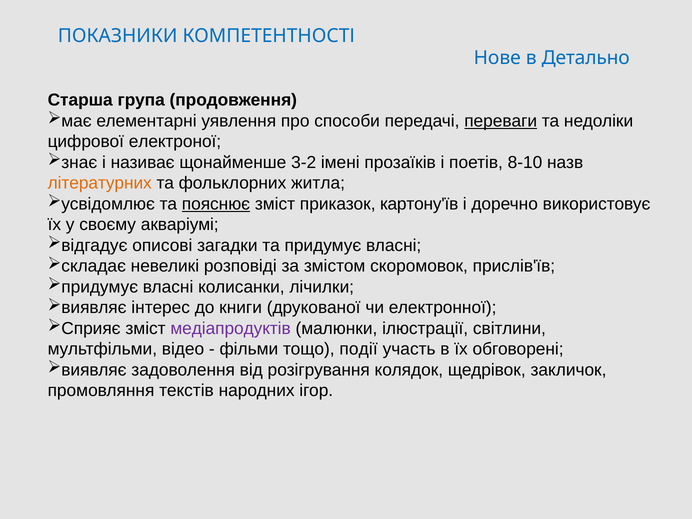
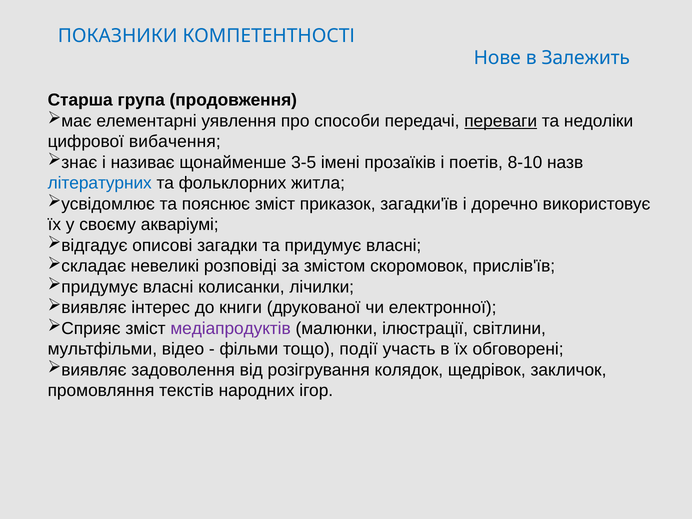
Детально: Детально -> Залежить
електроної: електроної -> вибачення
3-2: 3-2 -> 3-5
літературних colour: orange -> blue
пояснює underline: present -> none
картону'їв: картону'їв -> загадки'їв
